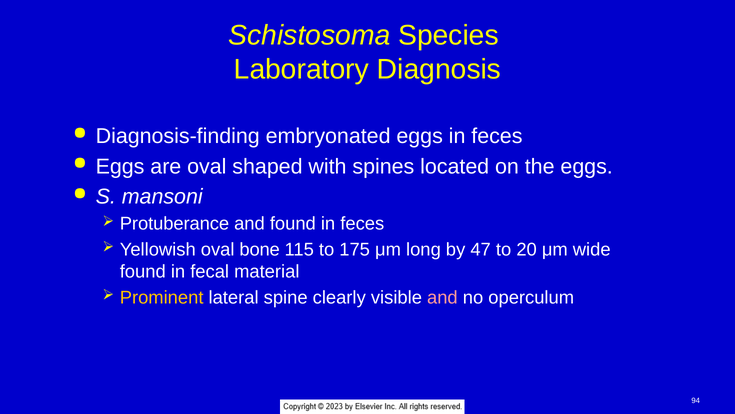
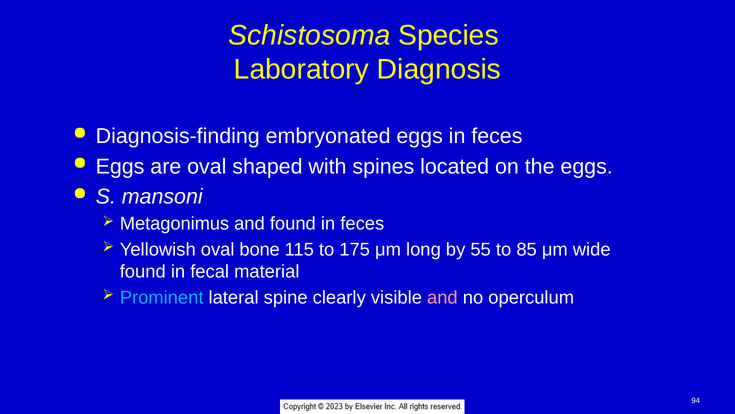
Protuberance: Protuberance -> Metagonimus
47: 47 -> 55
20: 20 -> 85
Prominent colour: yellow -> light blue
